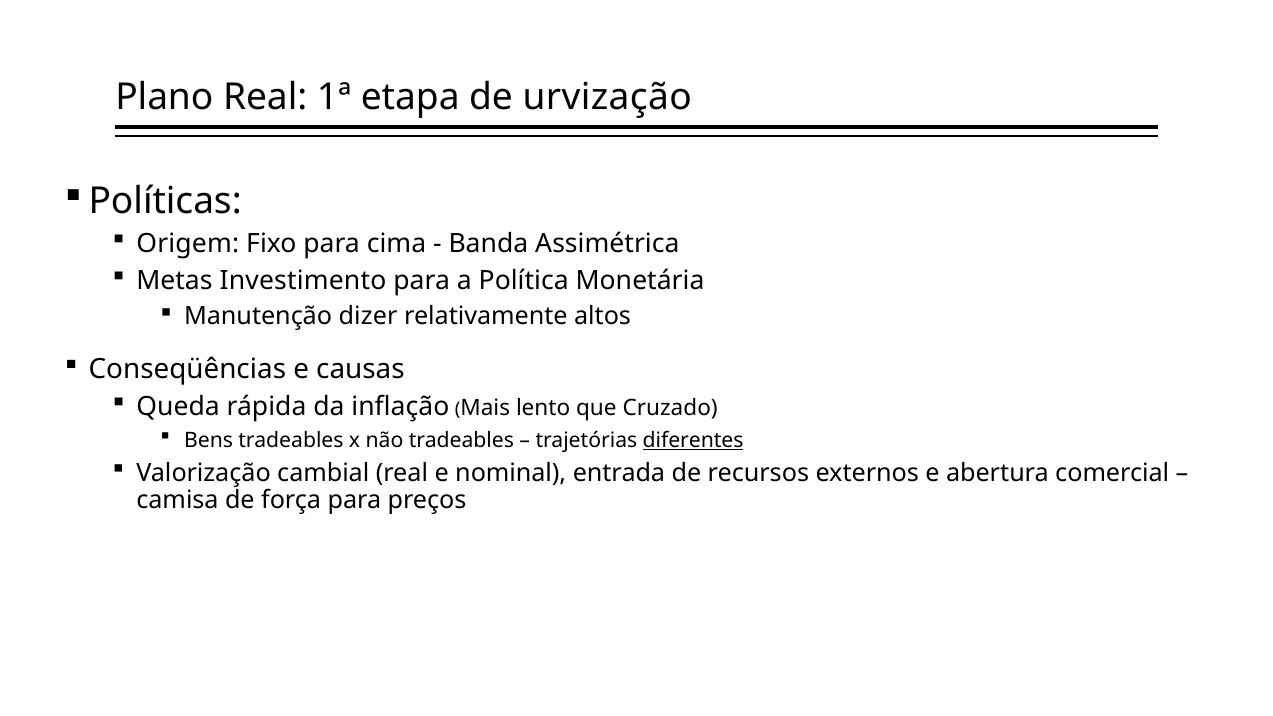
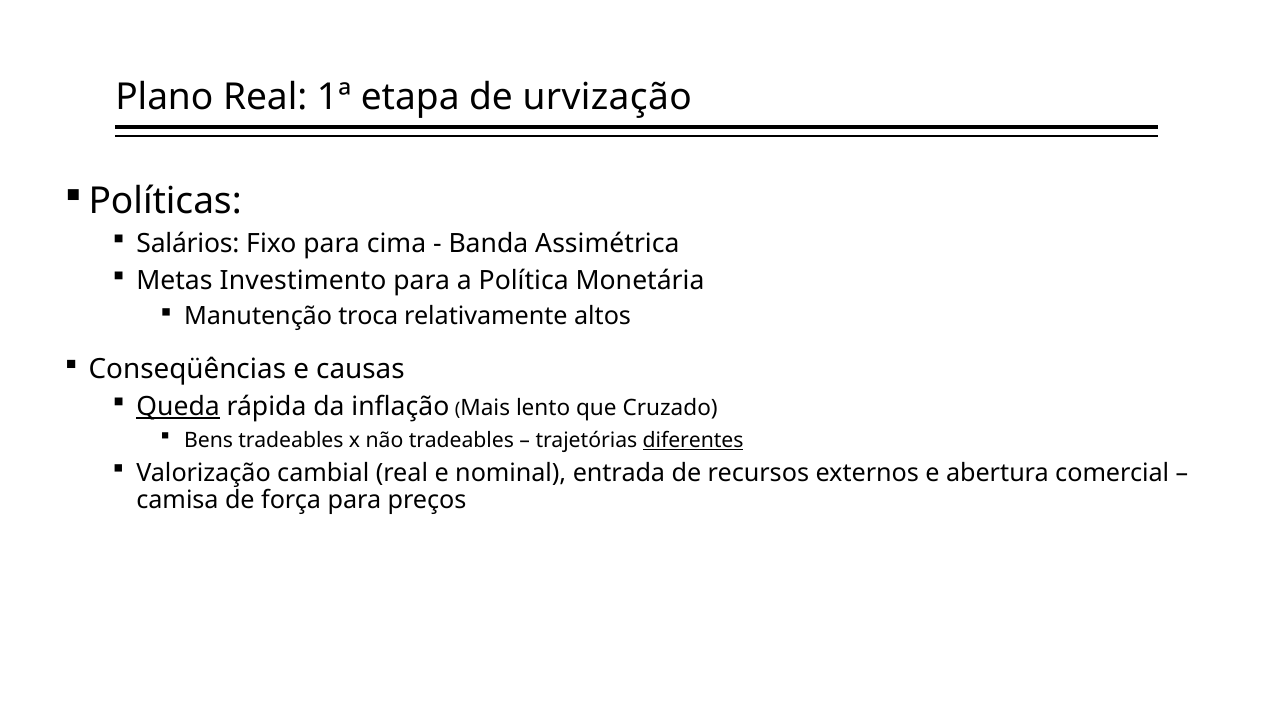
Origem: Origem -> Salários
dizer: dizer -> troca
Queda underline: none -> present
